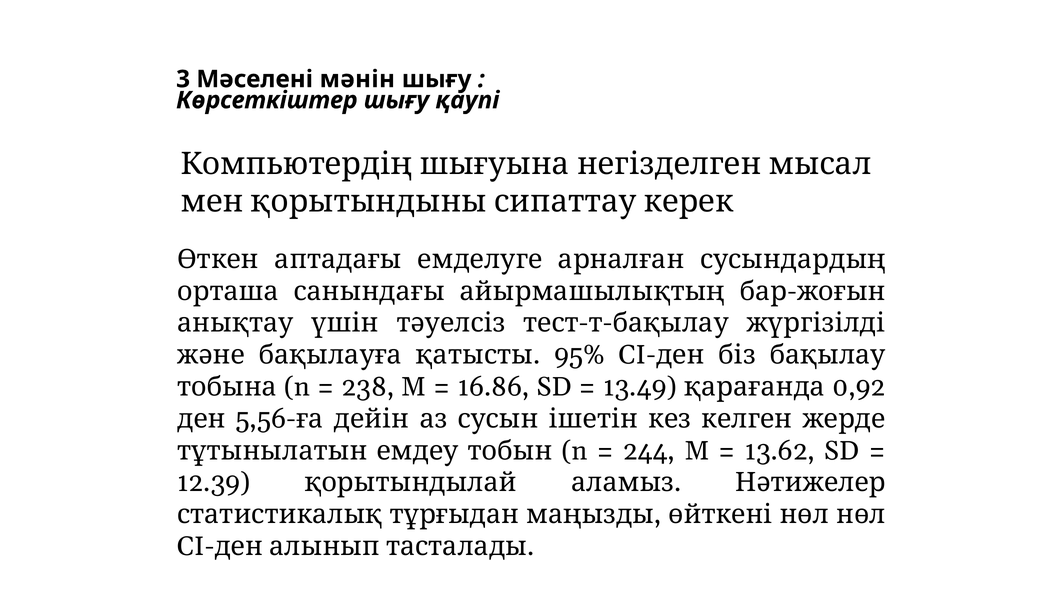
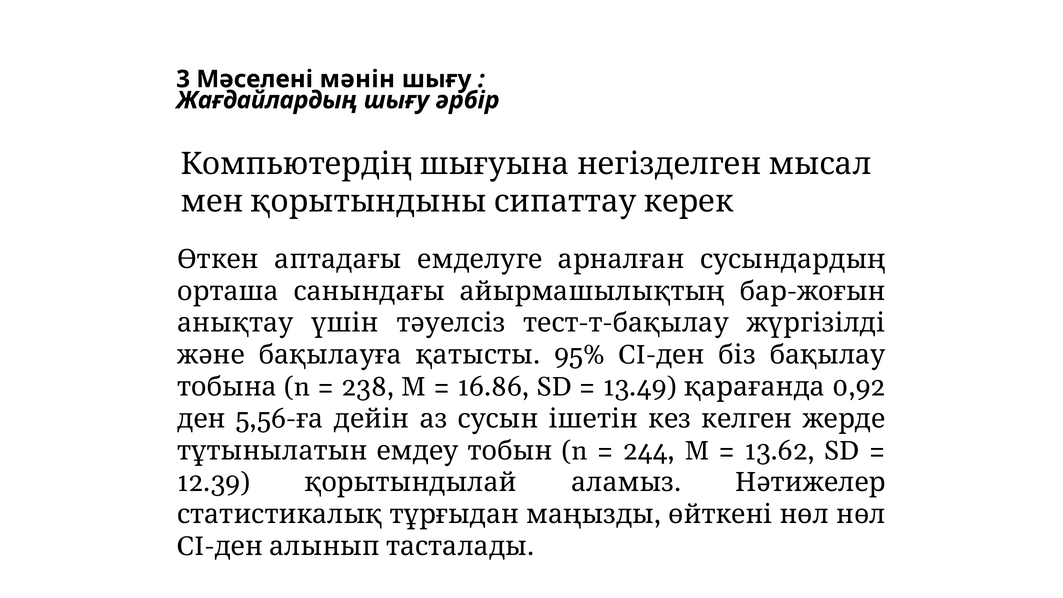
Көрсеткіштер: Көрсеткіштер -> Жағдайлардың
қаупі: қаупі -> әрбір
